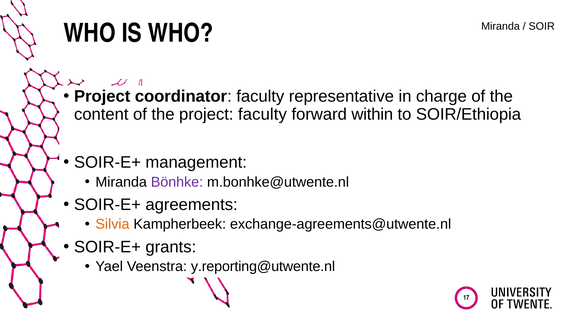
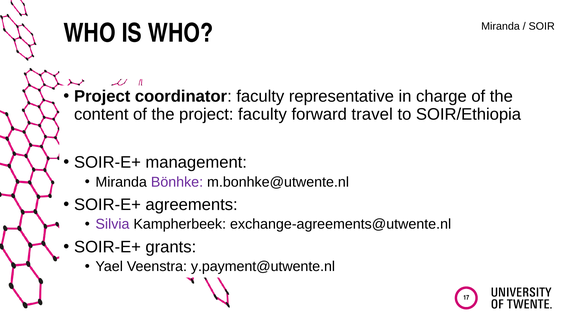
within: within -> travel
Silvia colour: orange -> purple
y.reporting@utwente.nl: y.reporting@utwente.nl -> y.payment@utwente.nl
